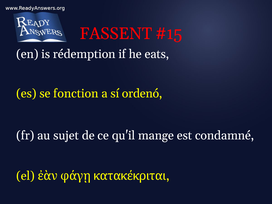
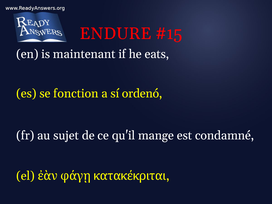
FASSENT: FASSENT -> ENDURE
rédemption: rédemption -> maintenant
